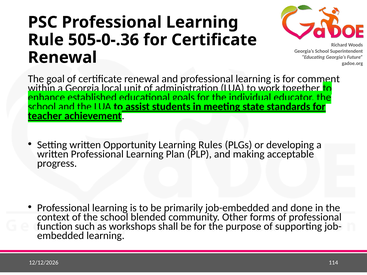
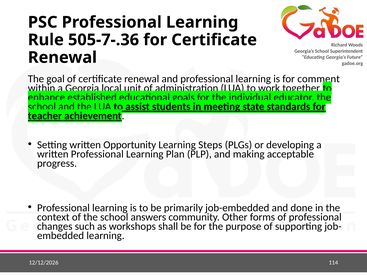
505-0-.36: 505-0-.36 -> 505-7-.36
Rules: Rules -> Steps
blended: blended -> answers
function: function -> changes
